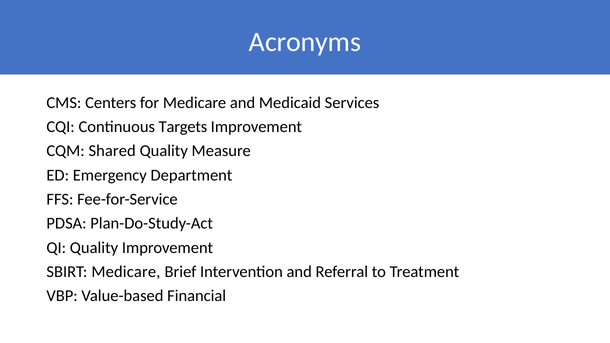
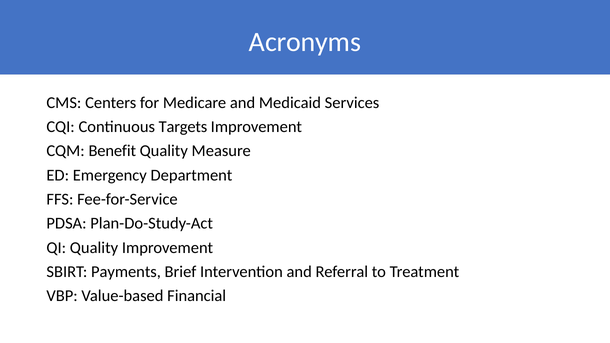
Shared: Shared -> Benefit
SBIRT Medicare: Medicare -> Payments
